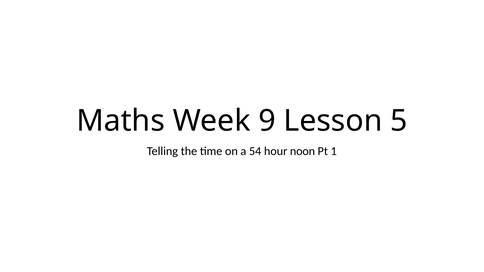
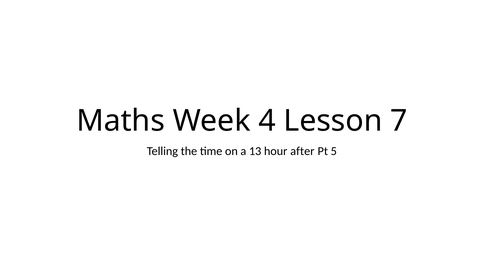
9: 9 -> 4
5: 5 -> 7
54: 54 -> 13
noon: noon -> after
1: 1 -> 5
